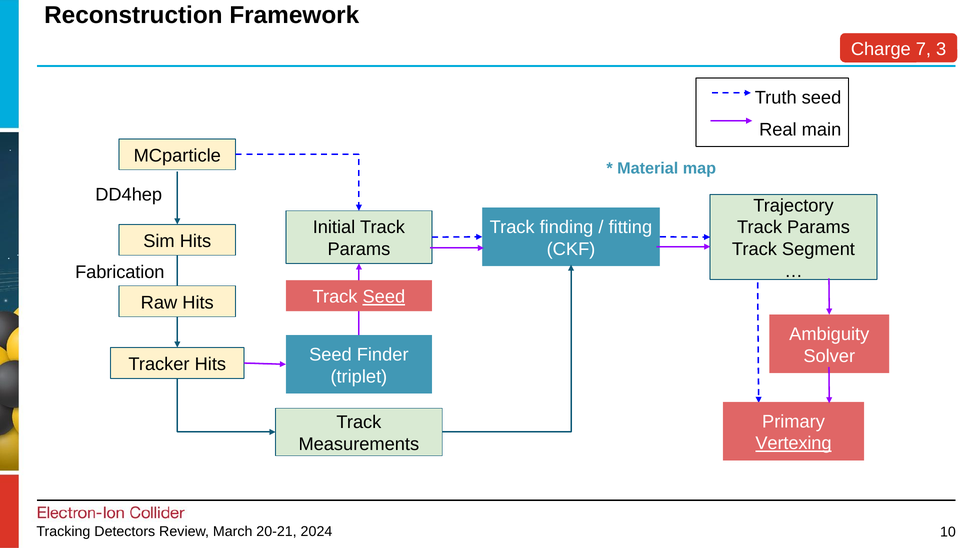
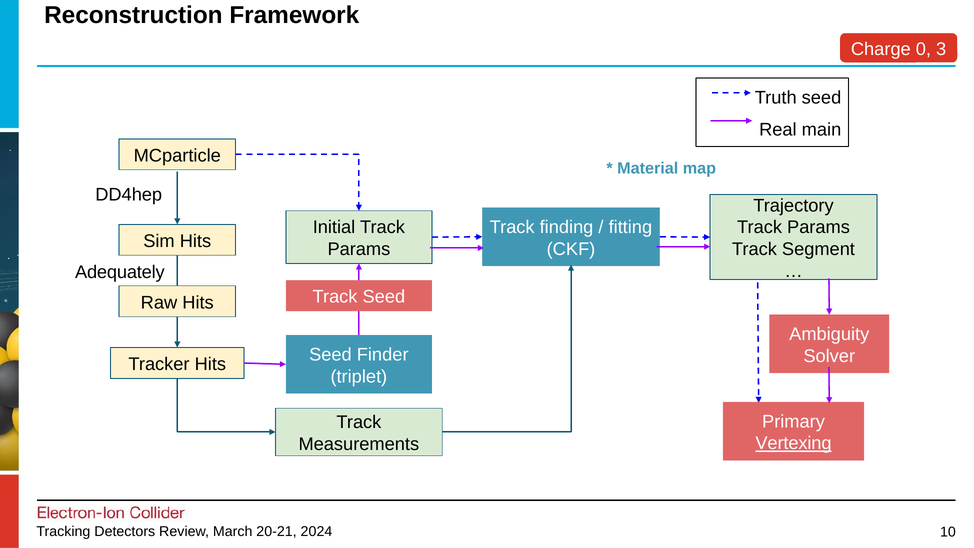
7: 7 -> 0
Fabrication: Fabrication -> Adequately
Seed at (384, 297) underline: present -> none
